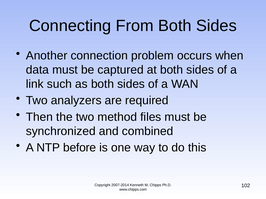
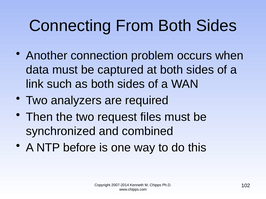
method: method -> request
